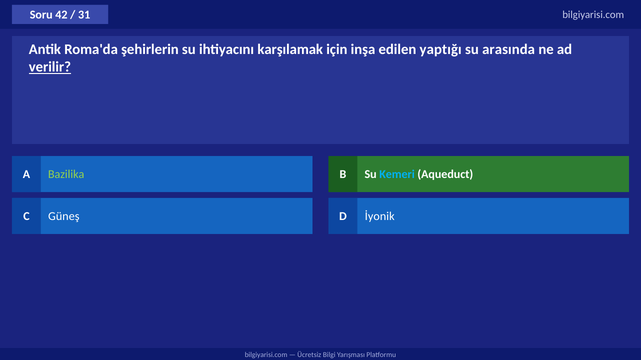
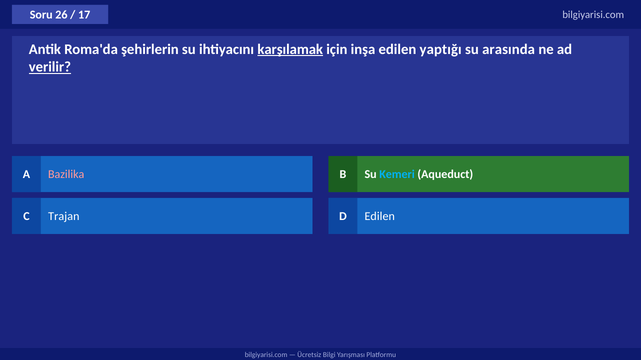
42: 42 -> 26
31: 31 -> 17
karşılamak underline: none -> present
Bazilika colour: light green -> pink
Güneş: Güneş -> Trajan
D İyonik: İyonik -> Edilen
